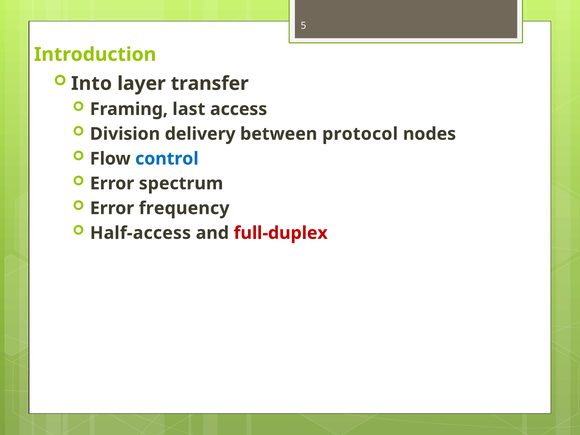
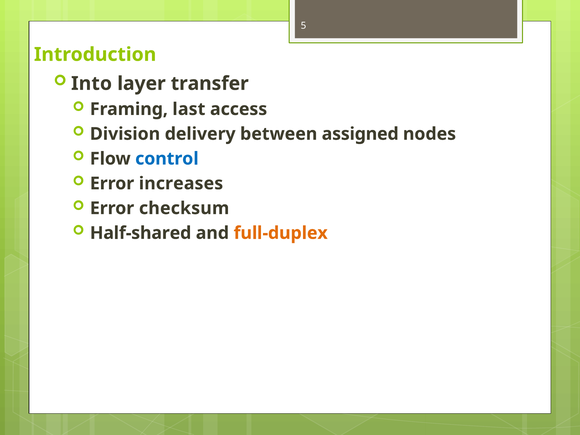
protocol: protocol -> assigned
spectrum: spectrum -> increases
frequency: frequency -> checksum
Half-access: Half-access -> Half-shared
full-duplex colour: red -> orange
